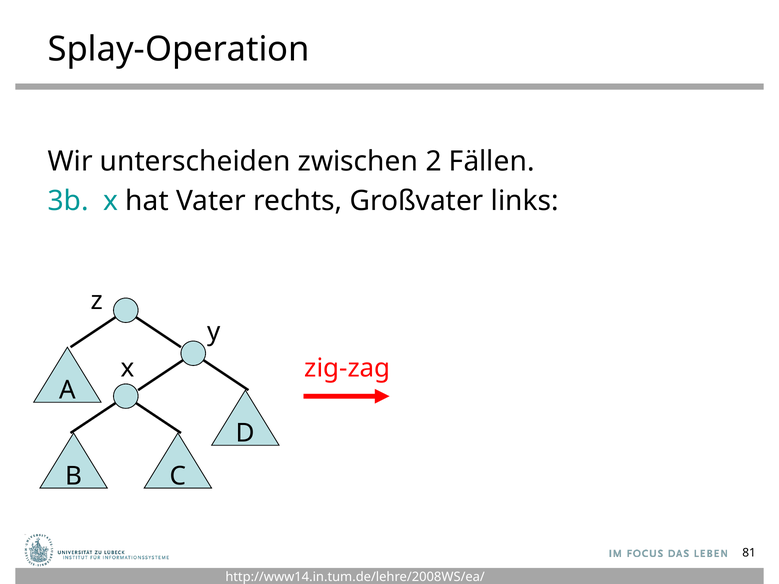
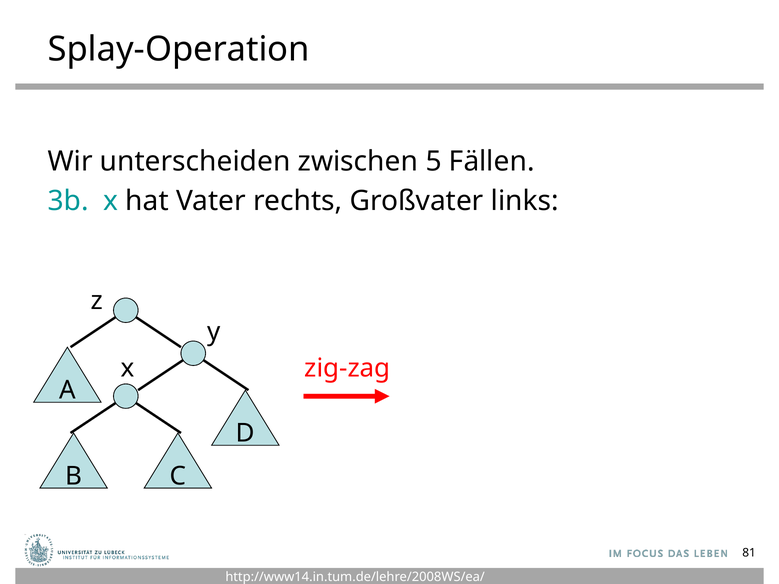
2: 2 -> 5
